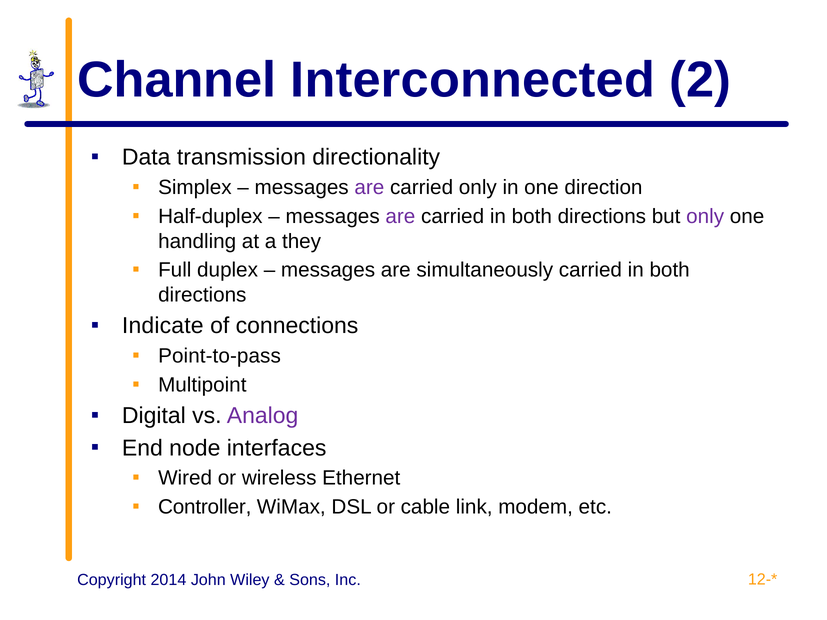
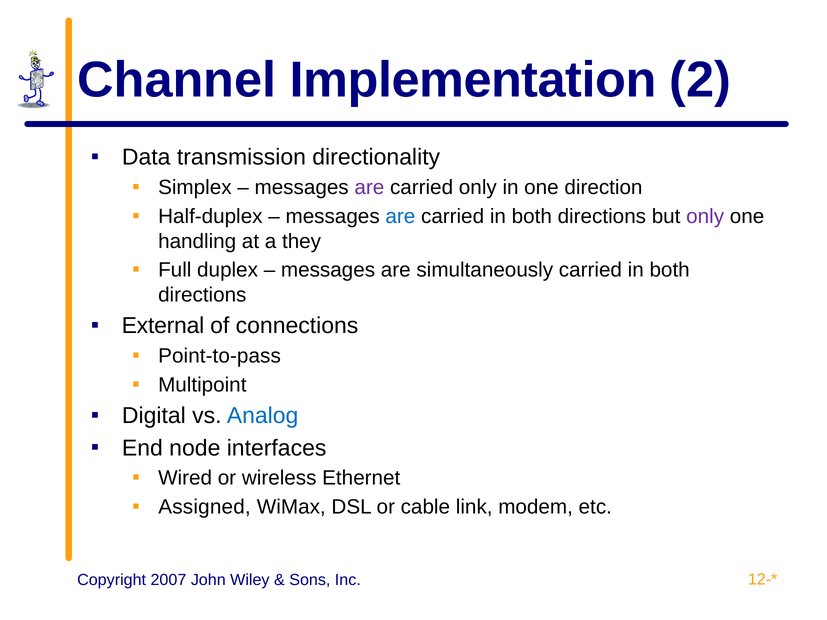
Interconnected: Interconnected -> Implementation
are at (400, 216) colour: purple -> blue
Indicate: Indicate -> External
Analog colour: purple -> blue
Controller: Controller -> Assigned
2014: 2014 -> 2007
